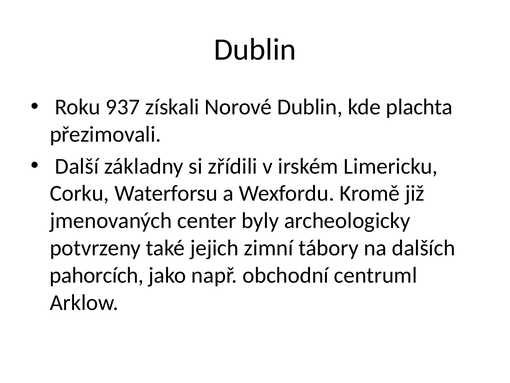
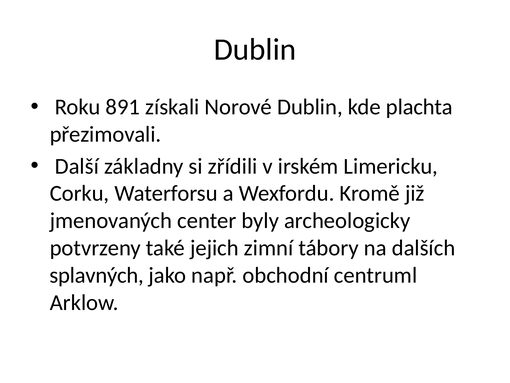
937: 937 -> 891
pahorcích: pahorcích -> splavných
